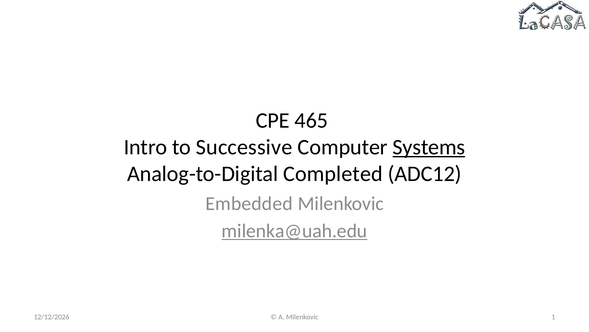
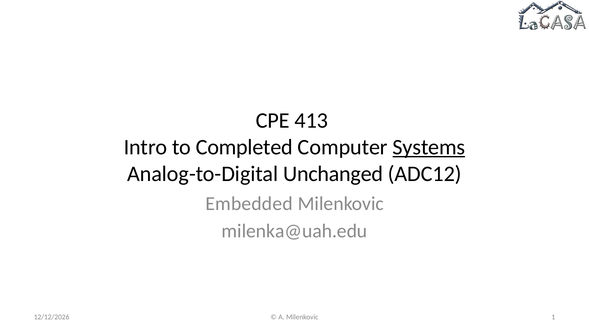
465: 465 -> 413
Successive: Successive -> Completed
Completed: Completed -> Unchanged
milenka@uah.edu underline: present -> none
